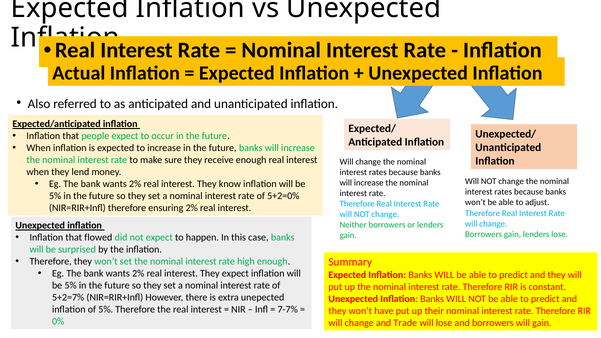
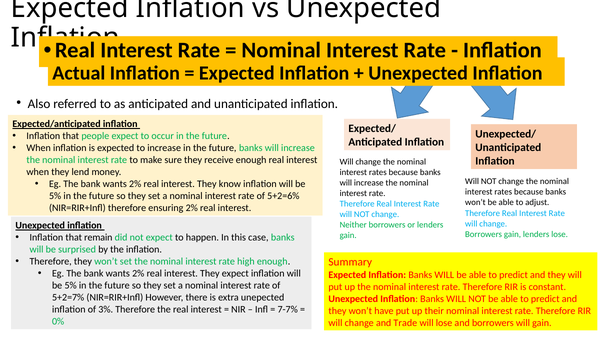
5+2=0%: 5+2=0% -> 5+2=6%
flowed: flowed -> remain
of 5%: 5% -> 3%
